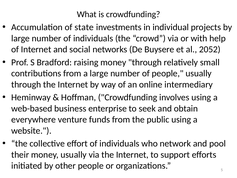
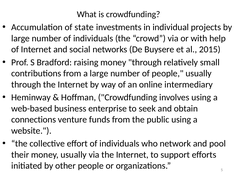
2052: 2052 -> 2015
everywhere: everywhere -> connections
